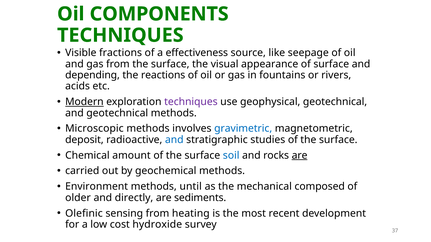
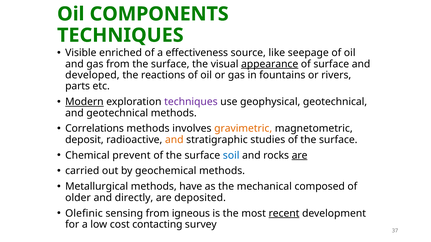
fractions: fractions -> enriched
appearance underline: none -> present
depending: depending -> developed
acids: acids -> parts
Microscopic: Microscopic -> Correlations
gravimetric colour: blue -> orange
and at (174, 140) colour: blue -> orange
amount: amount -> prevent
Environment: Environment -> Metallurgical
until: until -> have
sediments: sediments -> deposited
heating: heating -> igneous
recent underline: none -> present
hydroxide: hydroxide -> contacting
